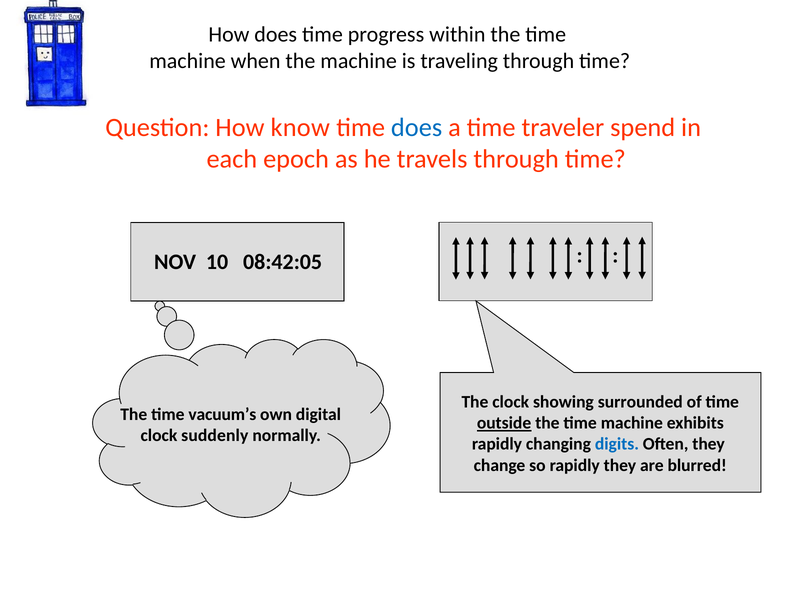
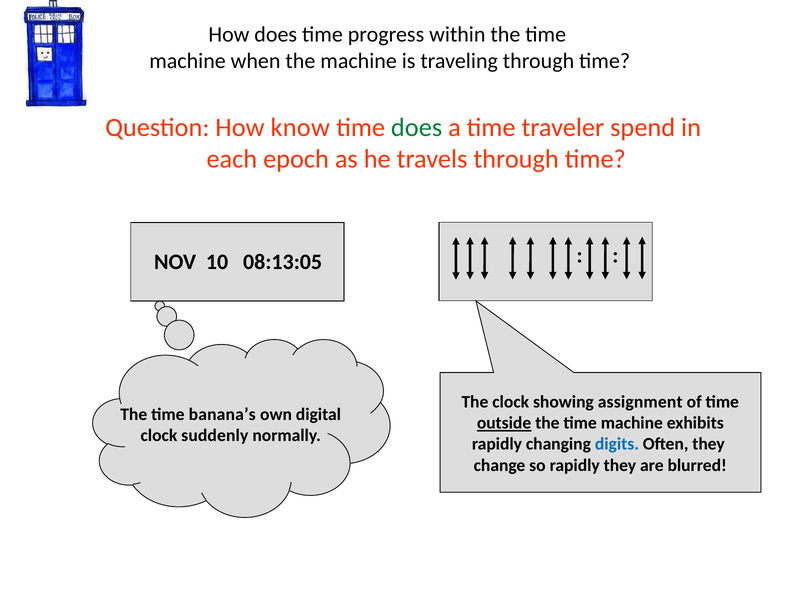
does at (417, 127) colour: blue -> green
08:42:05: 08:42:05 -> 08:13:05
surrounded: surrounded -> assignment
vacuum’s: vacuum’s -> banana’s
